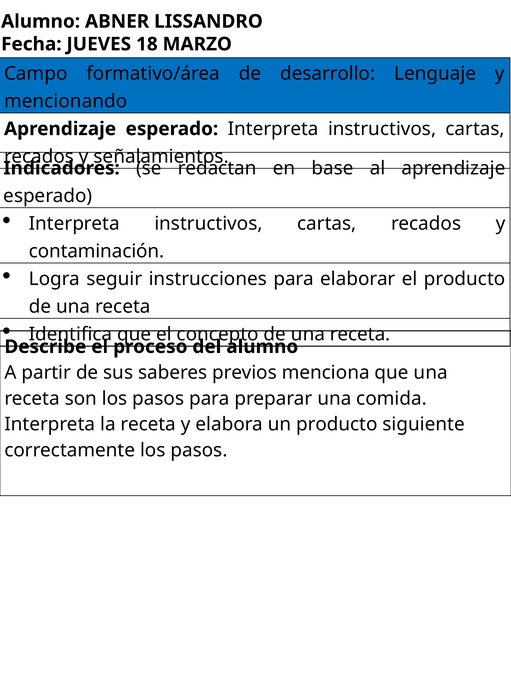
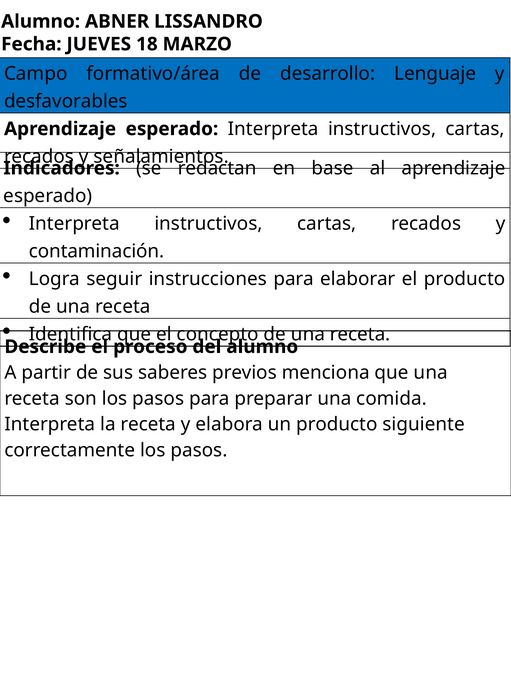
mencionando: mencionando -> desfavorables
